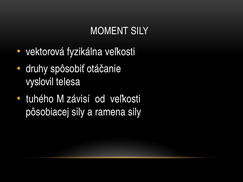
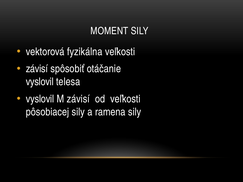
druhy at (37, 69): druhy -> závisí
tuhého at (40, 99): tuhého -> vyslovil
